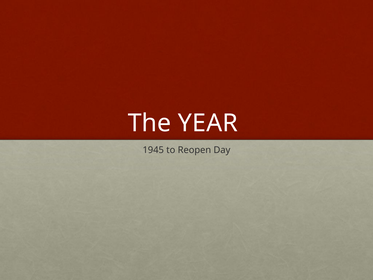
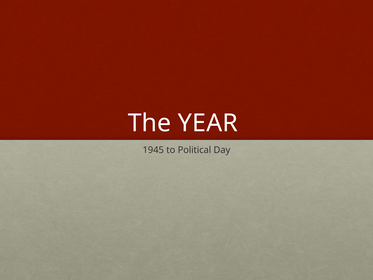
Reopen: Reopen -> Political
